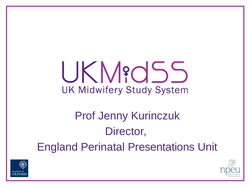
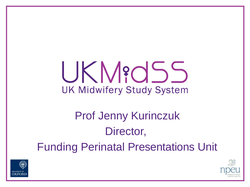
England: England -> Funding
